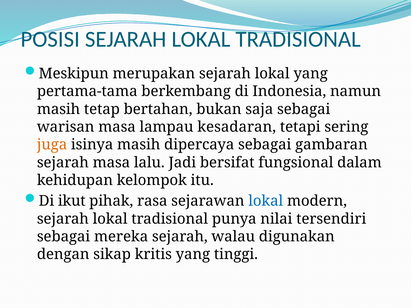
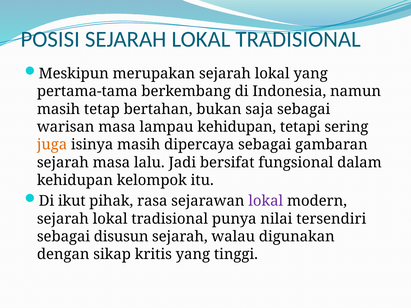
lampau kesadaran: kesadaran -> kehidupan
lokal at (266, 201) colour: blue -> purple
mereka: mereka -> disusun
